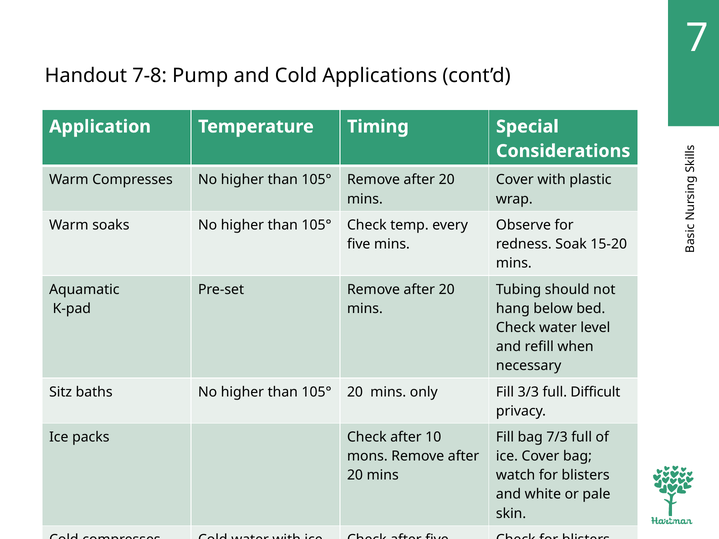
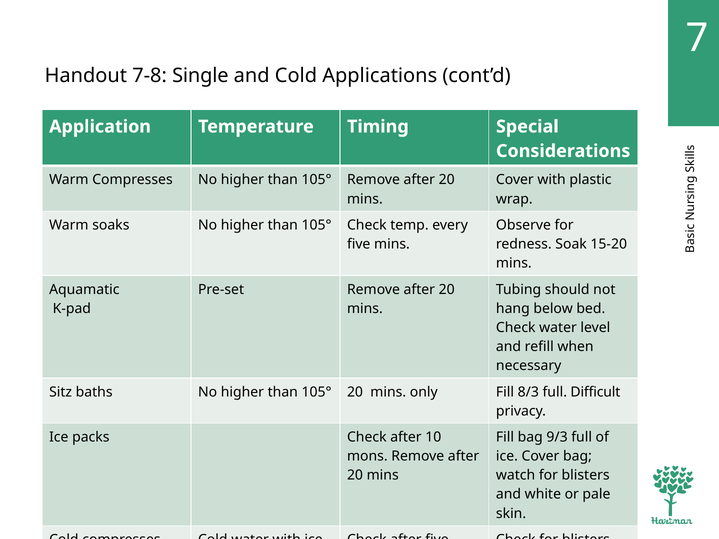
Pump: Pump -> Single
3/3: 3/3 -> 8/3
7/3: 7/3 -> 9/3
